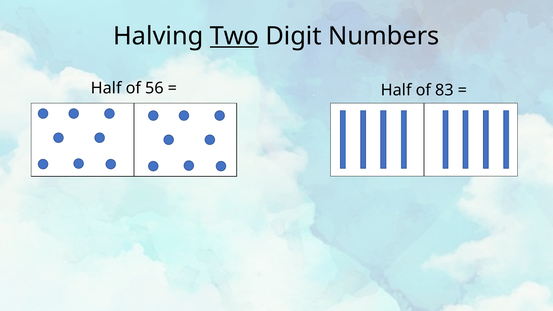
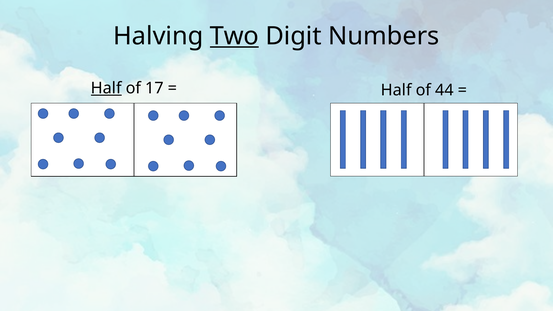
Half at (106, 88) underline: none -> present
56: 56 -> 17
83: 83 -> 44
